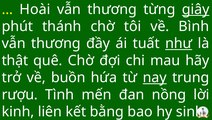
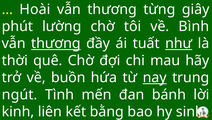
giây underline: present -> none
thánh: thánh -> lường
thương at (56, 43) underline: none -> present
thật: thật -> thời
rượu: rượu -> ngút
nồng: nồng -> bánh
